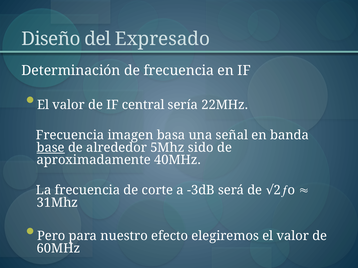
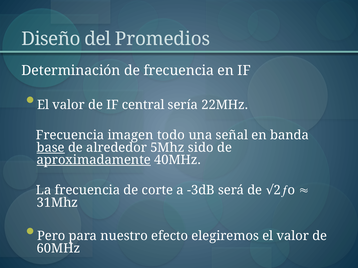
Expresado: Expresado -> Promedios
basa: basa -> todo
aproximadamente underline: none -> present
